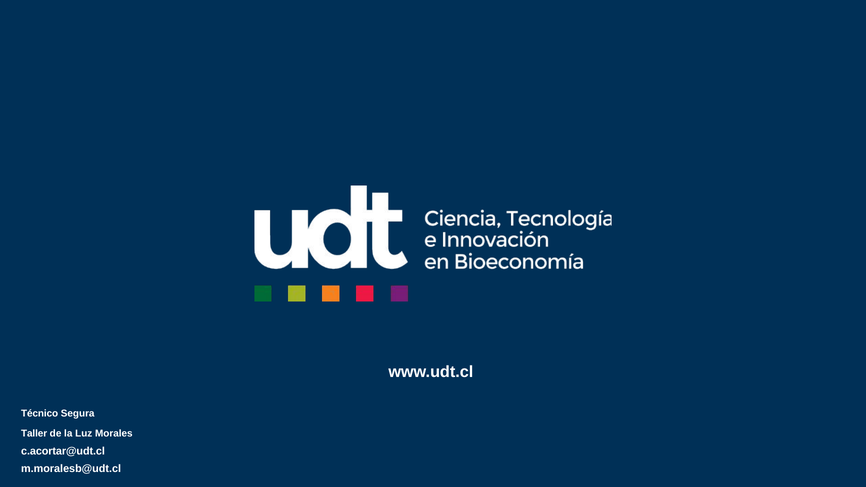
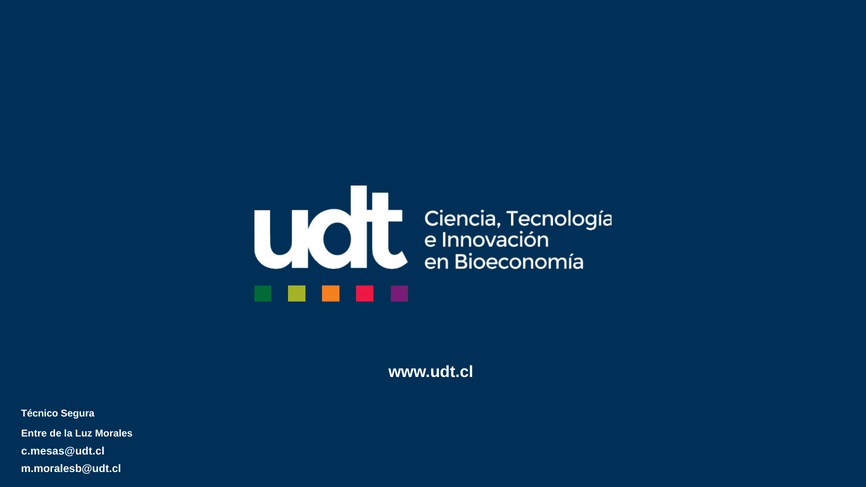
Taller: Taller -> Entre
c.acortar@udt.cl: c.acortar@udt.cl -> c.mesas@udt.cl
